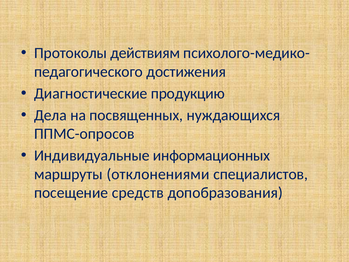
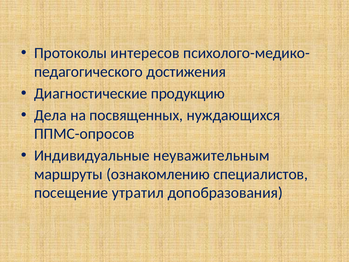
действиям: действиям -> интересов
информационных: информационных -> неуважительным
отклонениями: отклонениями -> ознакомлению
средств: средств -> утратил
